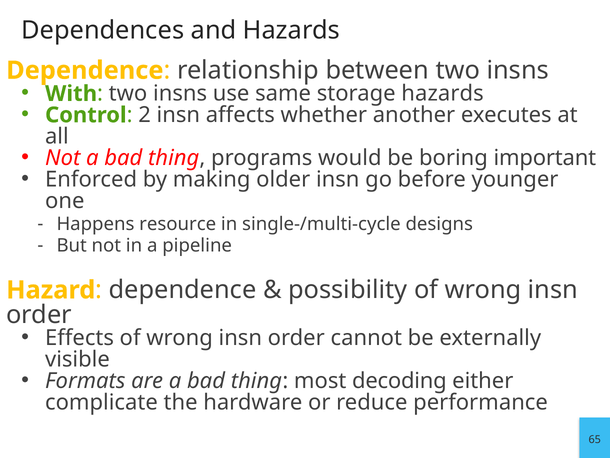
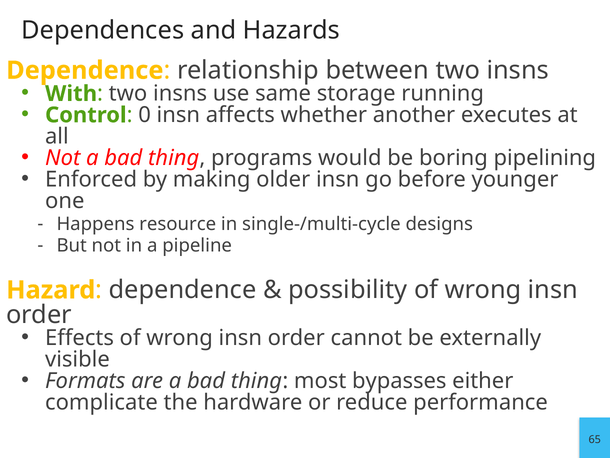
storage hazards: hazards -> running
2: 2 -> 0
important: important -> pipelining
decoding: decoding -> bypasses
